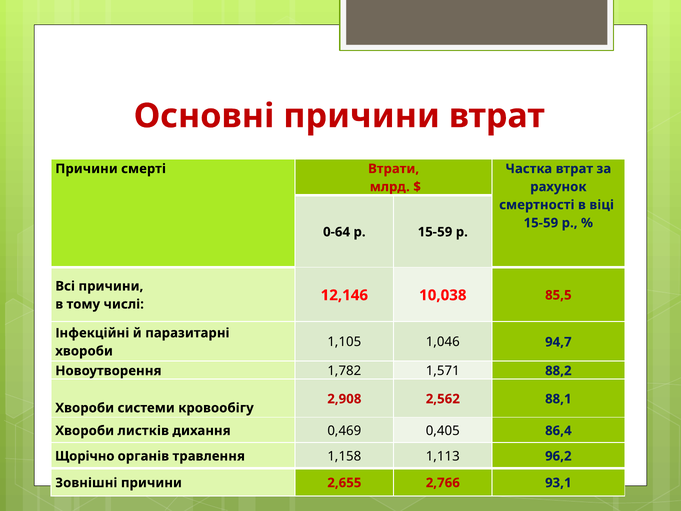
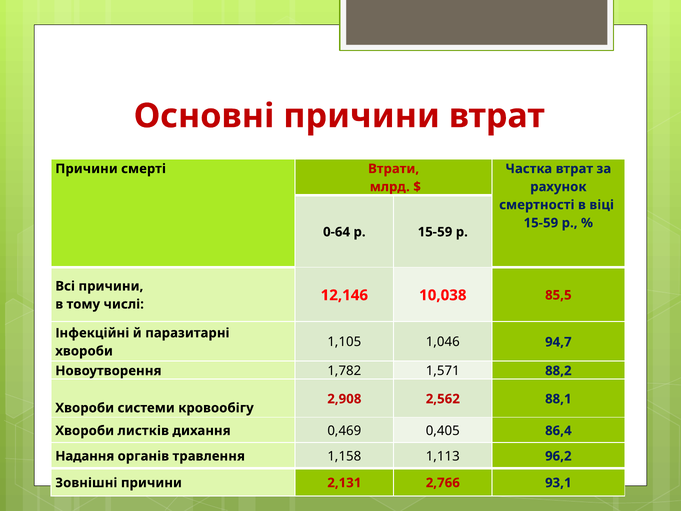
Щорічно: Щорічно -> Надання
2,655: 2,655 -> 2,131
